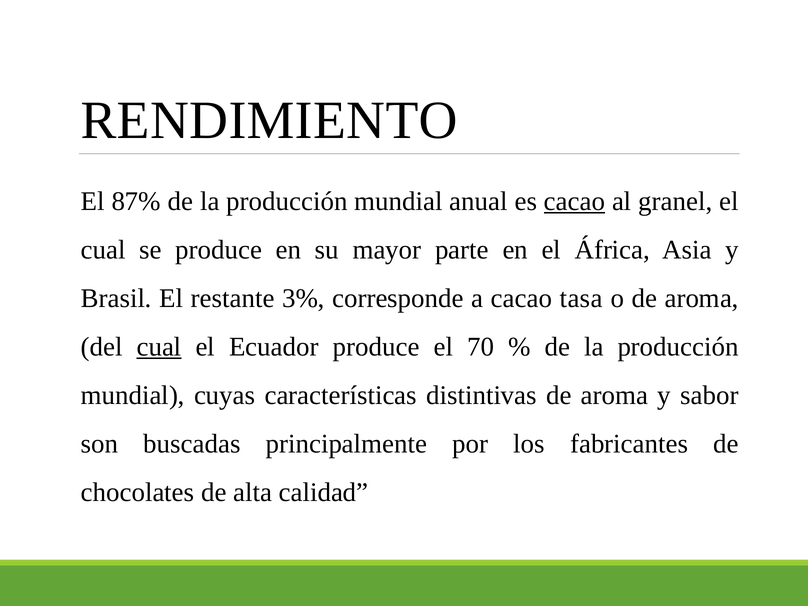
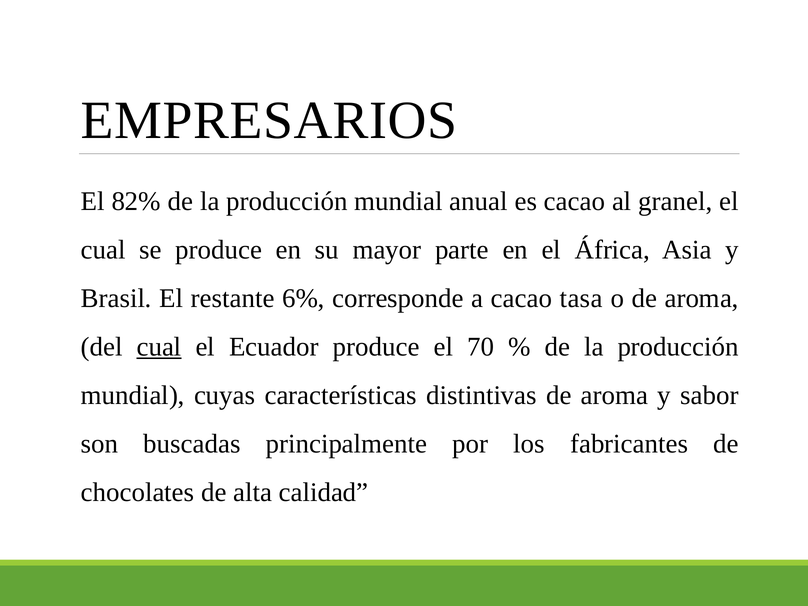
RENDIMIENTO: RENDIMIENTO -> EMPRESARIOS
87%: 87% -> 82%
cacao at (575, 201) underline: present -> none
3%: 3% -> 6%
